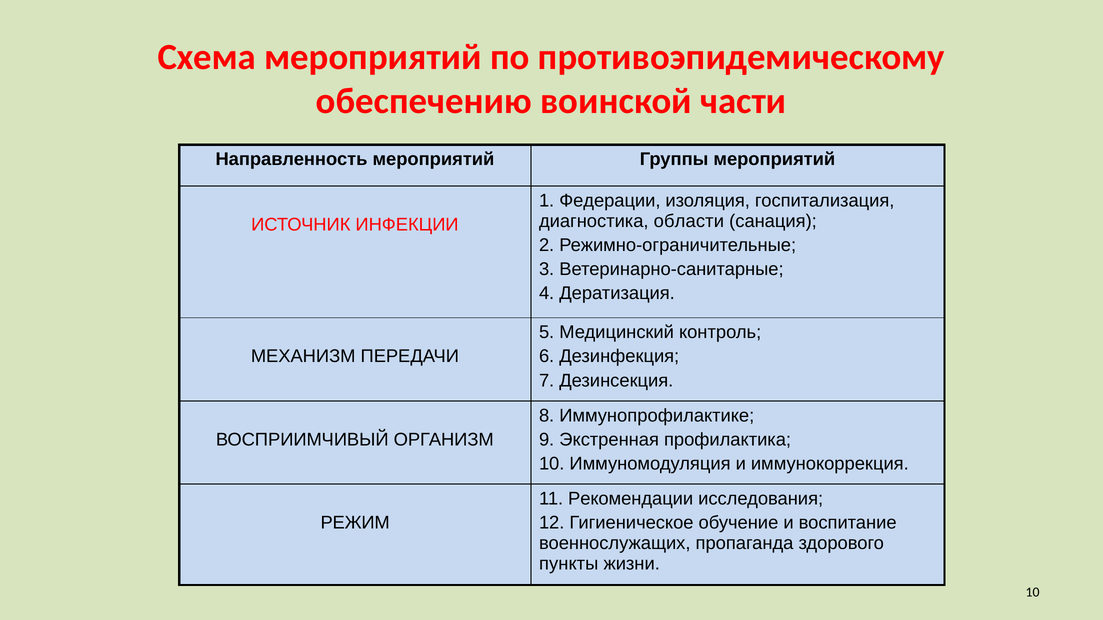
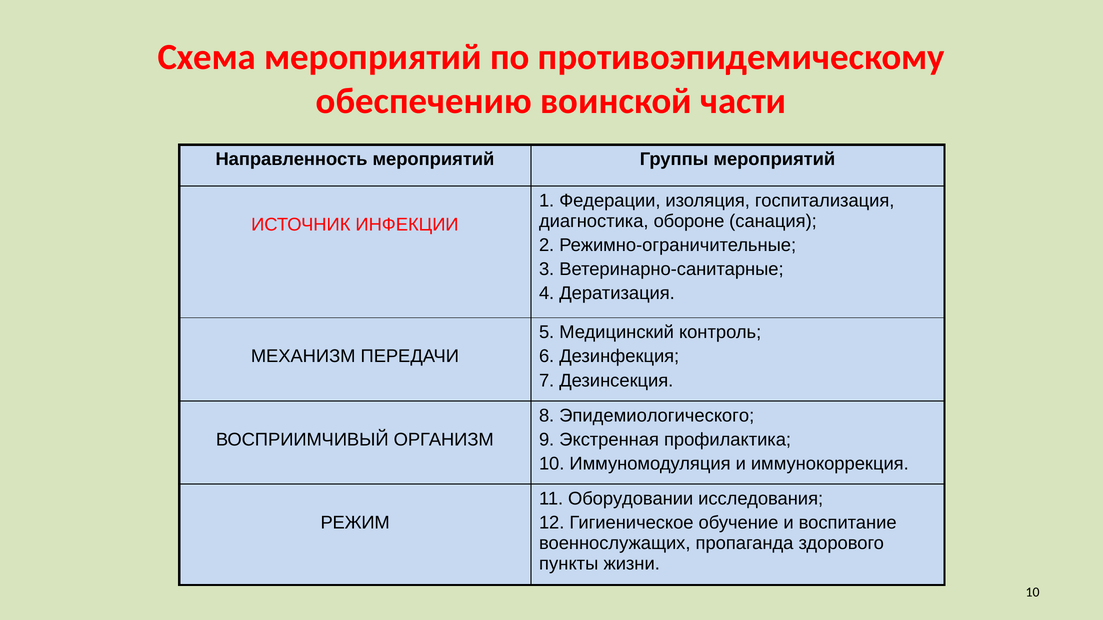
области: области -> обороне
Иммунопрофилактике: Иммунопрофилактике -> Эпидемиологического
Рекомендации: Рекомендации -> Оборудовании
